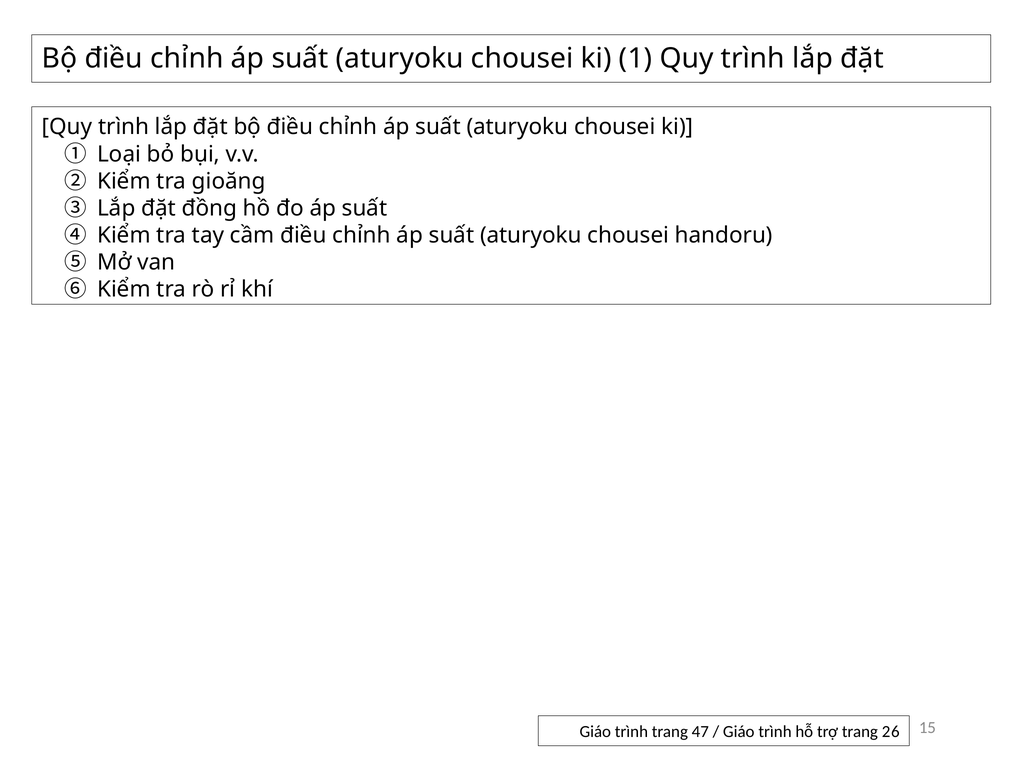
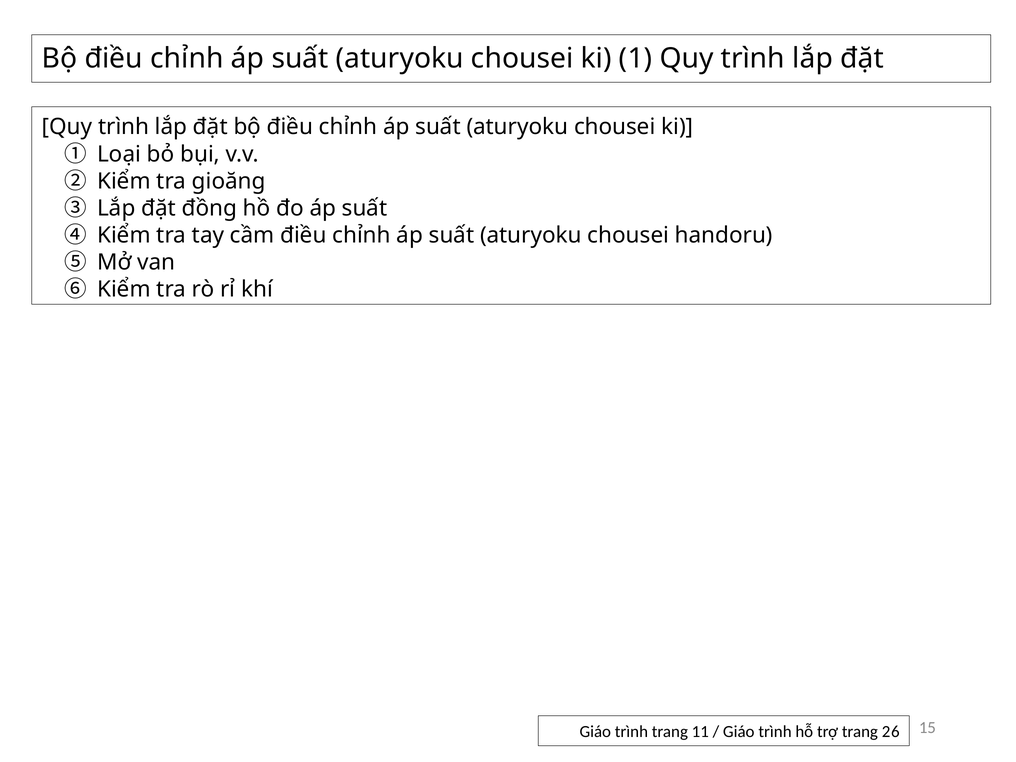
47: 47 -> 11
